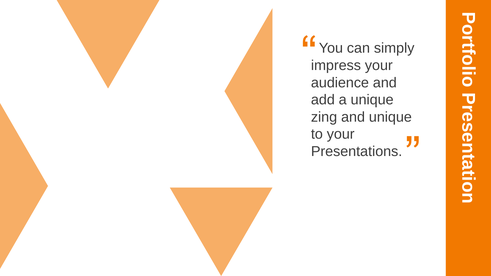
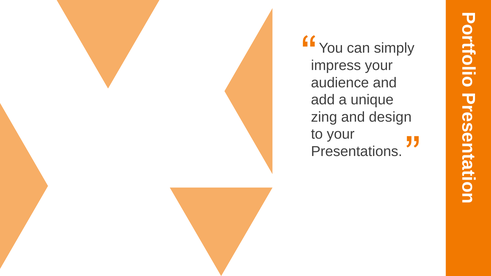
and unique: unique -> design
